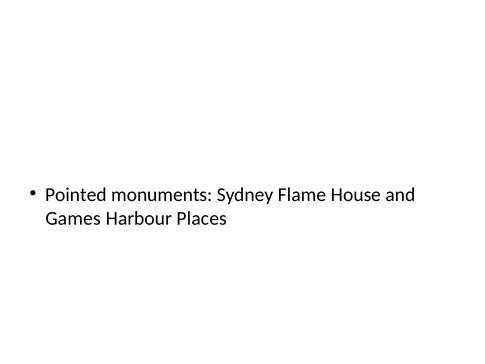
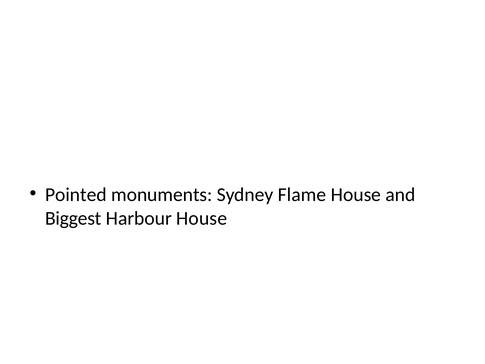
Games: Games -> Biggest
Harbour Places: Places -> House
